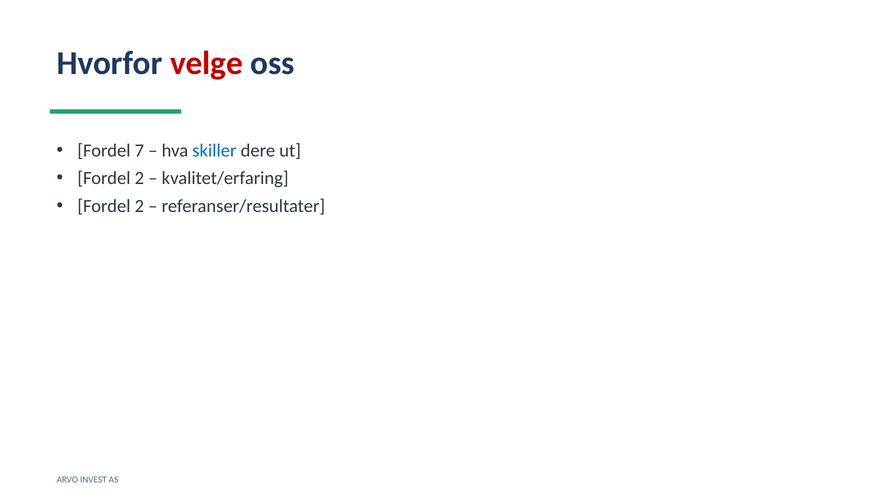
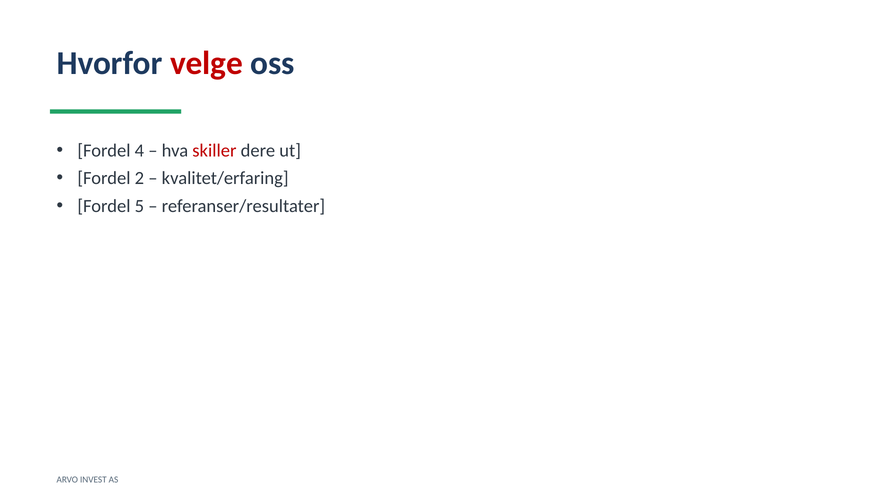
7: 7 -> 4
skiller colour: blue -> red
2 at (139, 206): 2 -> 5
